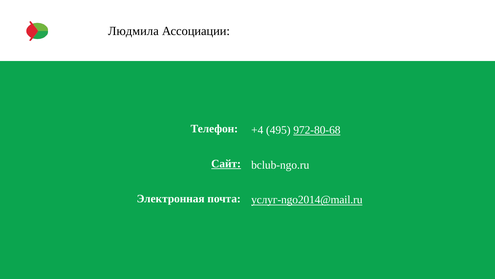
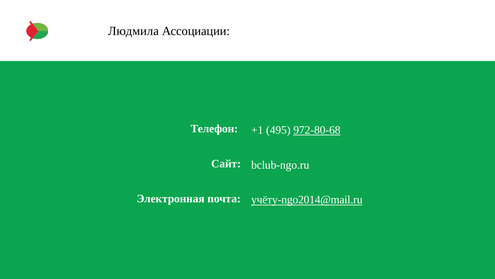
+4: +4 -> +1
Сайт underline: present -> none
услуг-ngo2014@mail.ru: услуг-ngo2014@mail.ru -> учёту-ngo2014@mail.ru
